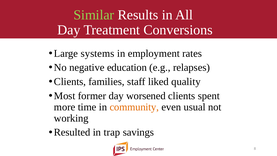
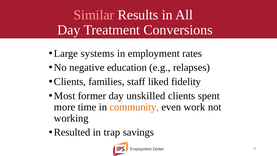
Similar colour: light green -> pink
quality: quality -> fidelity
worsened: worsened -> unskilled
usual: usual -> work
